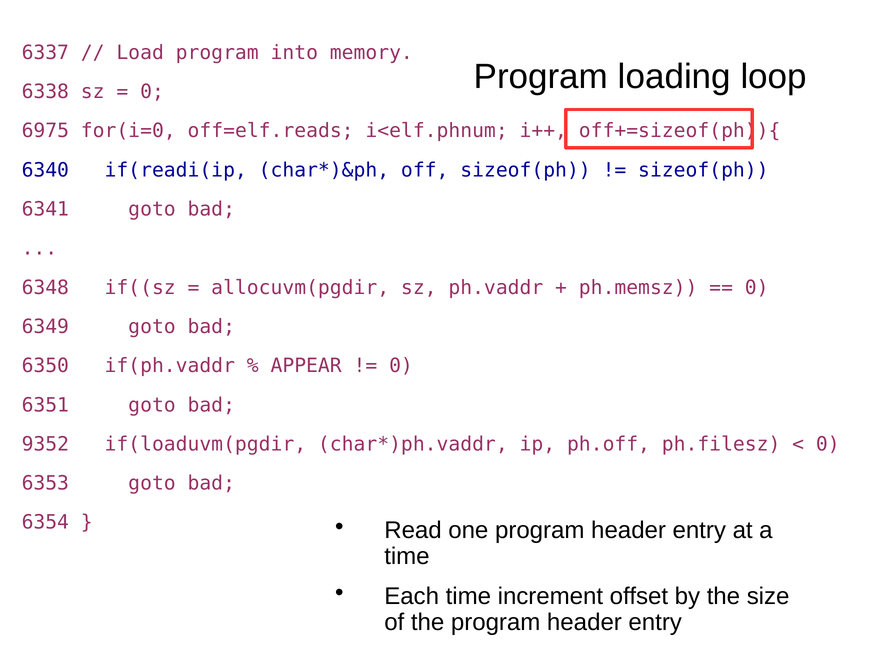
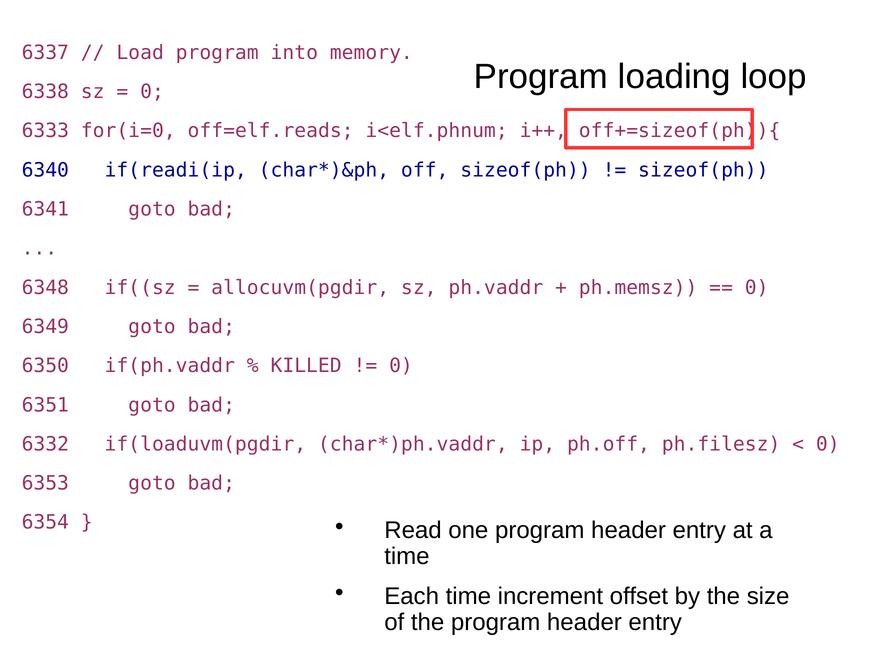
6975: 6975 -> 6333
APPEAR: APPEAR -> KILLED
9352: 9352 -> 6332
